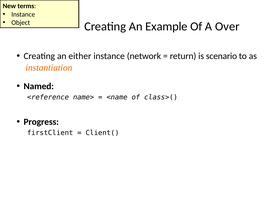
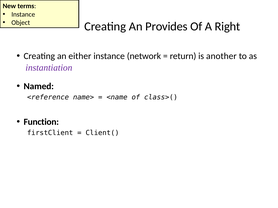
Example: Example -> Provides
Over: Over -> Right
scenario: scenario -> another
instantiation colour: orange -> purple
Progress: Progress -> Function
